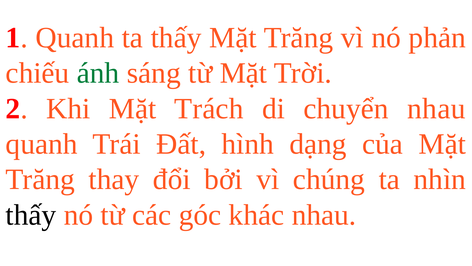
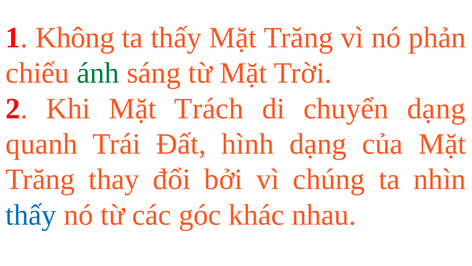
1 Quanh: Quanh -> Không
chuyển nhau: nhau -> dạng
thấy at (31, 215) colour: black -> blue
